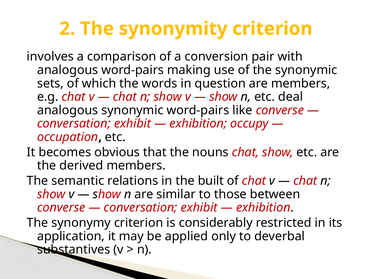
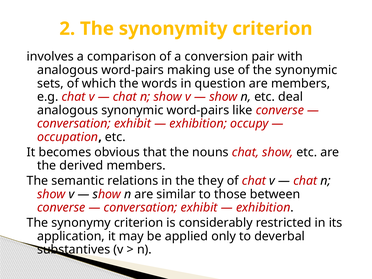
built: built -> they
